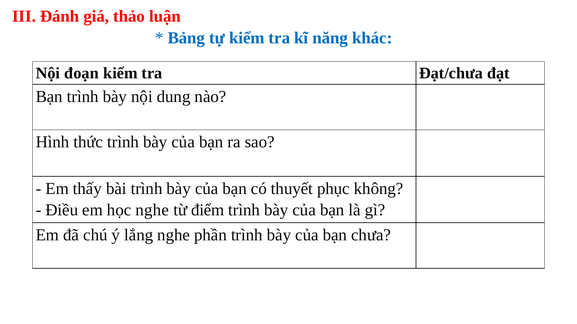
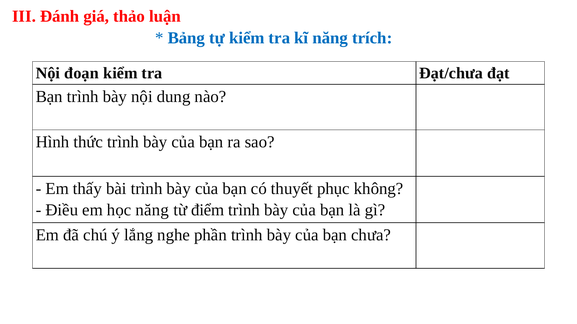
khác: khác -> trích
học nghe: nghe -> năng
